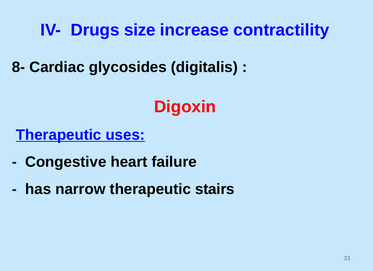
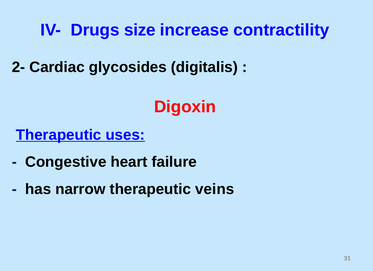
8-: 8- -> 2-
stairs: stairs -> veins
